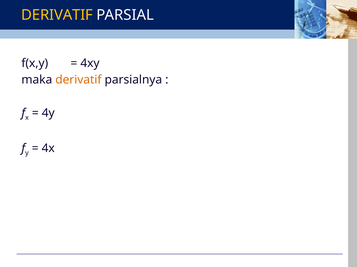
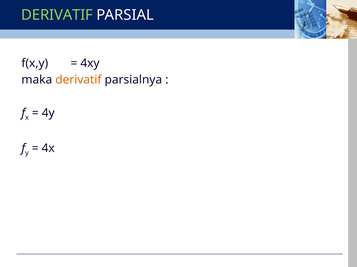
DERIVATIF at (57, 15) colour: yellow -> light green
